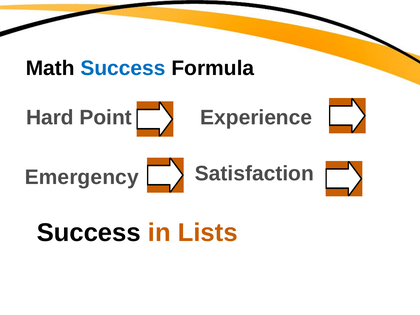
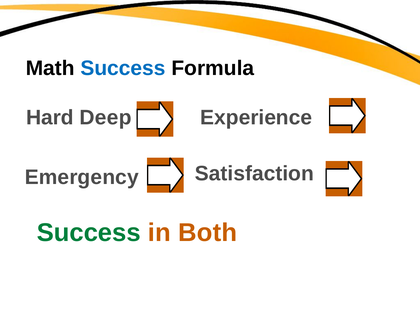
Point: Point -> Deep
Success at (89, 233) colour: black -> green
Lists: Lists -> Both
